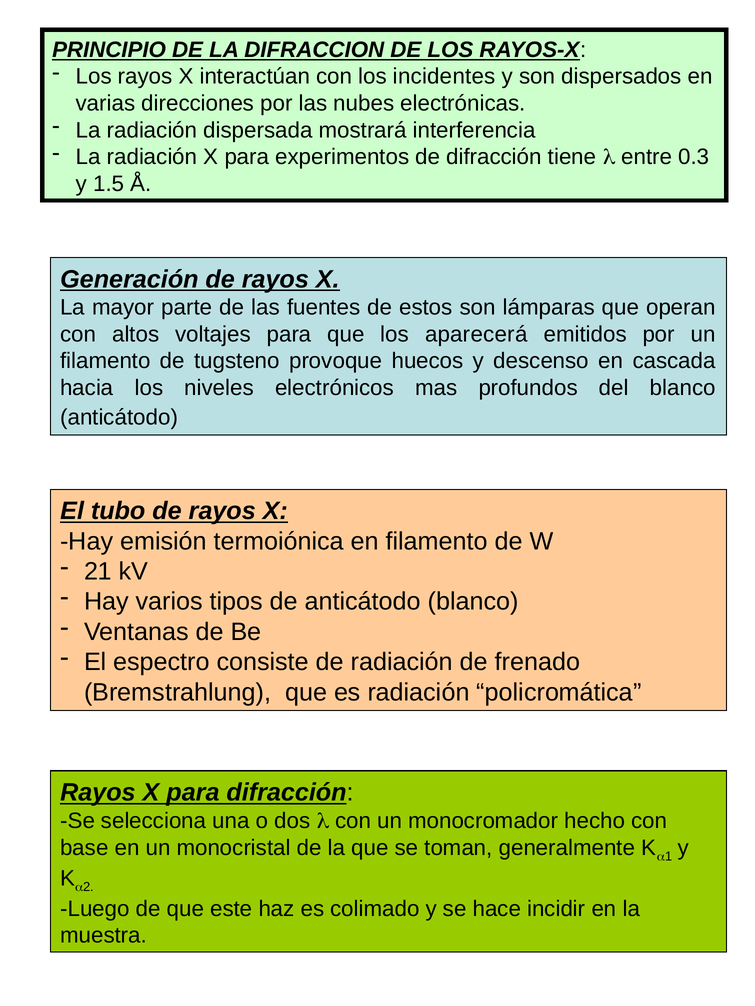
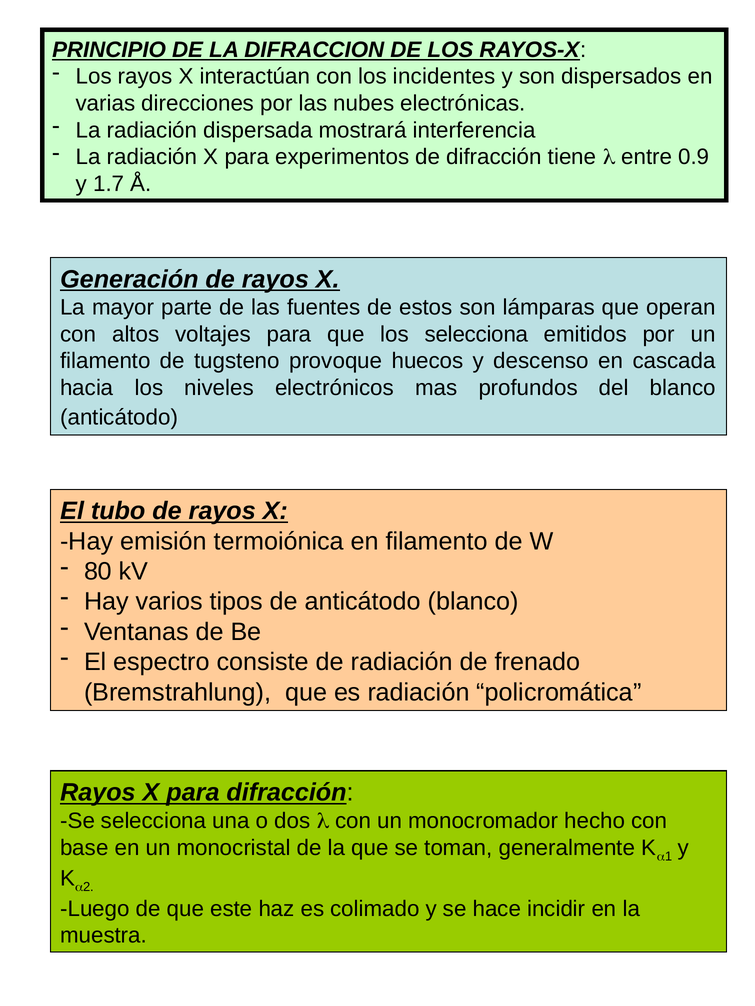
0.3: 0.3 -> 0.9
1.5: 1.5 -> 1.7
los aparecerá: aparecerá -> selecciona
21: 21 -> 80
